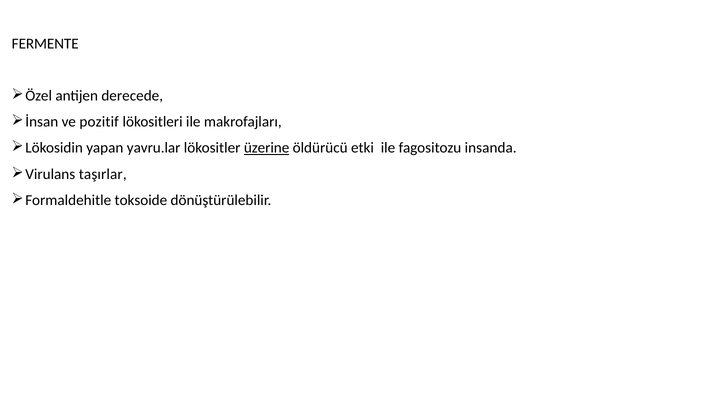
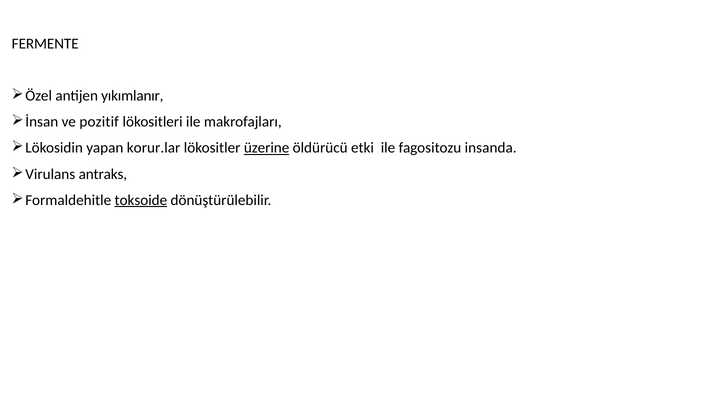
derecede: derecede -> yıkımlanır
yavru.lar: yavru.lar -> korur.lar
taşırlar: taşırlar -> antraks
toksoide underline: none -> present
